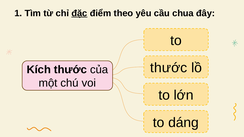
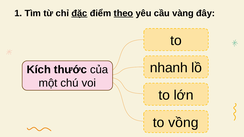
theo underline: none -> present
chua: chua -> vàng
thước at (169, 68): thước -> nhanh
dáng: dáng -> vồng
